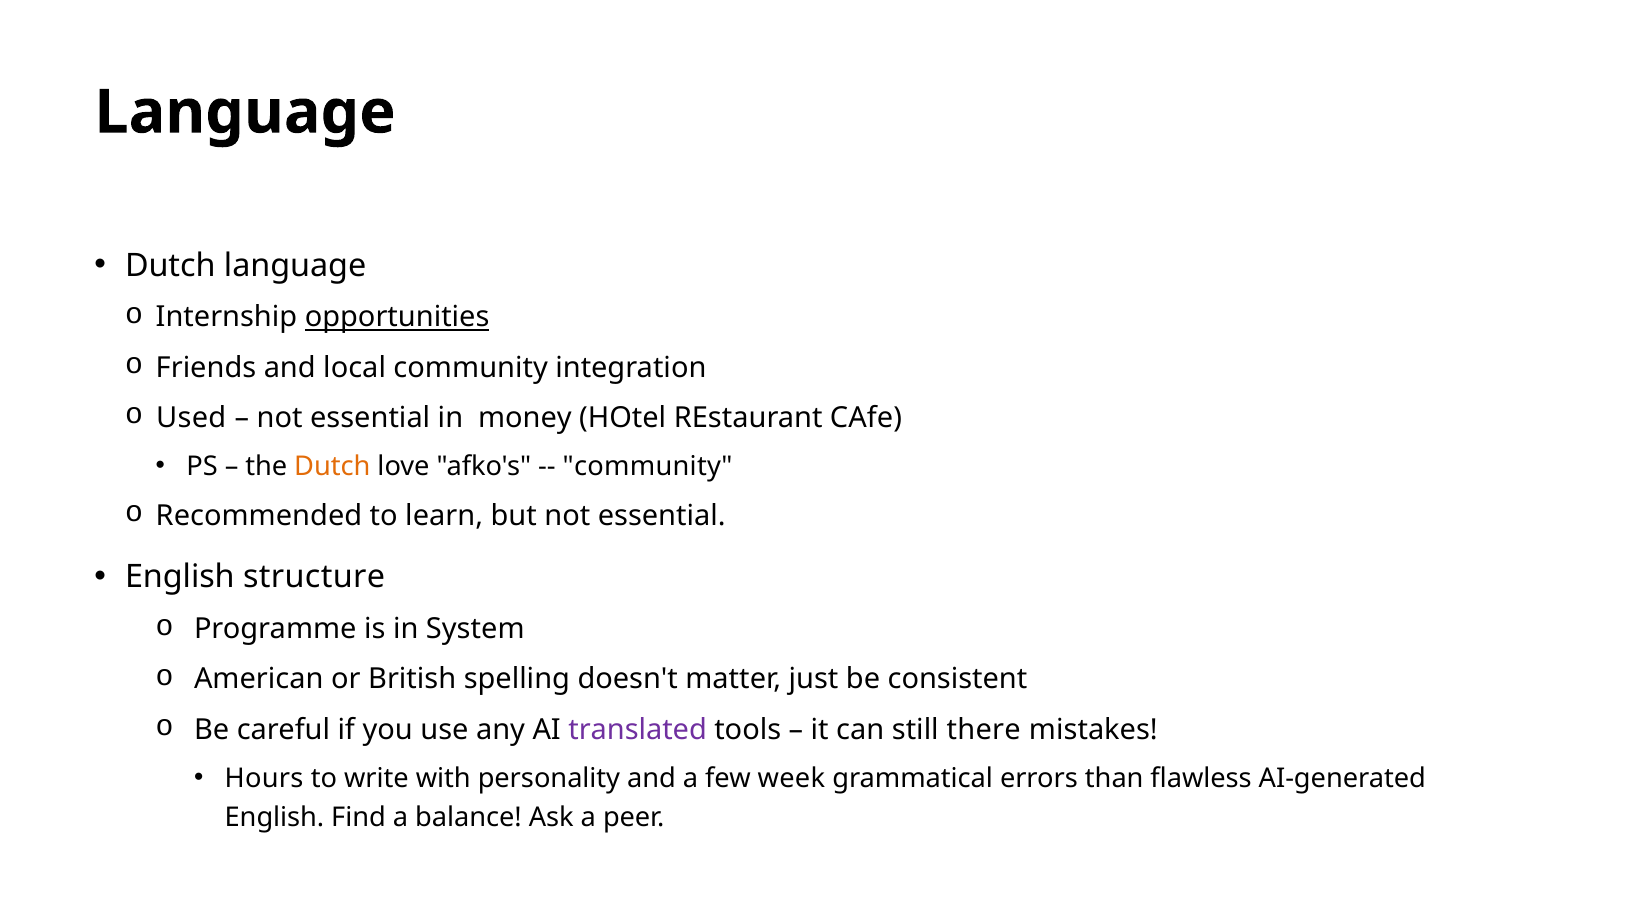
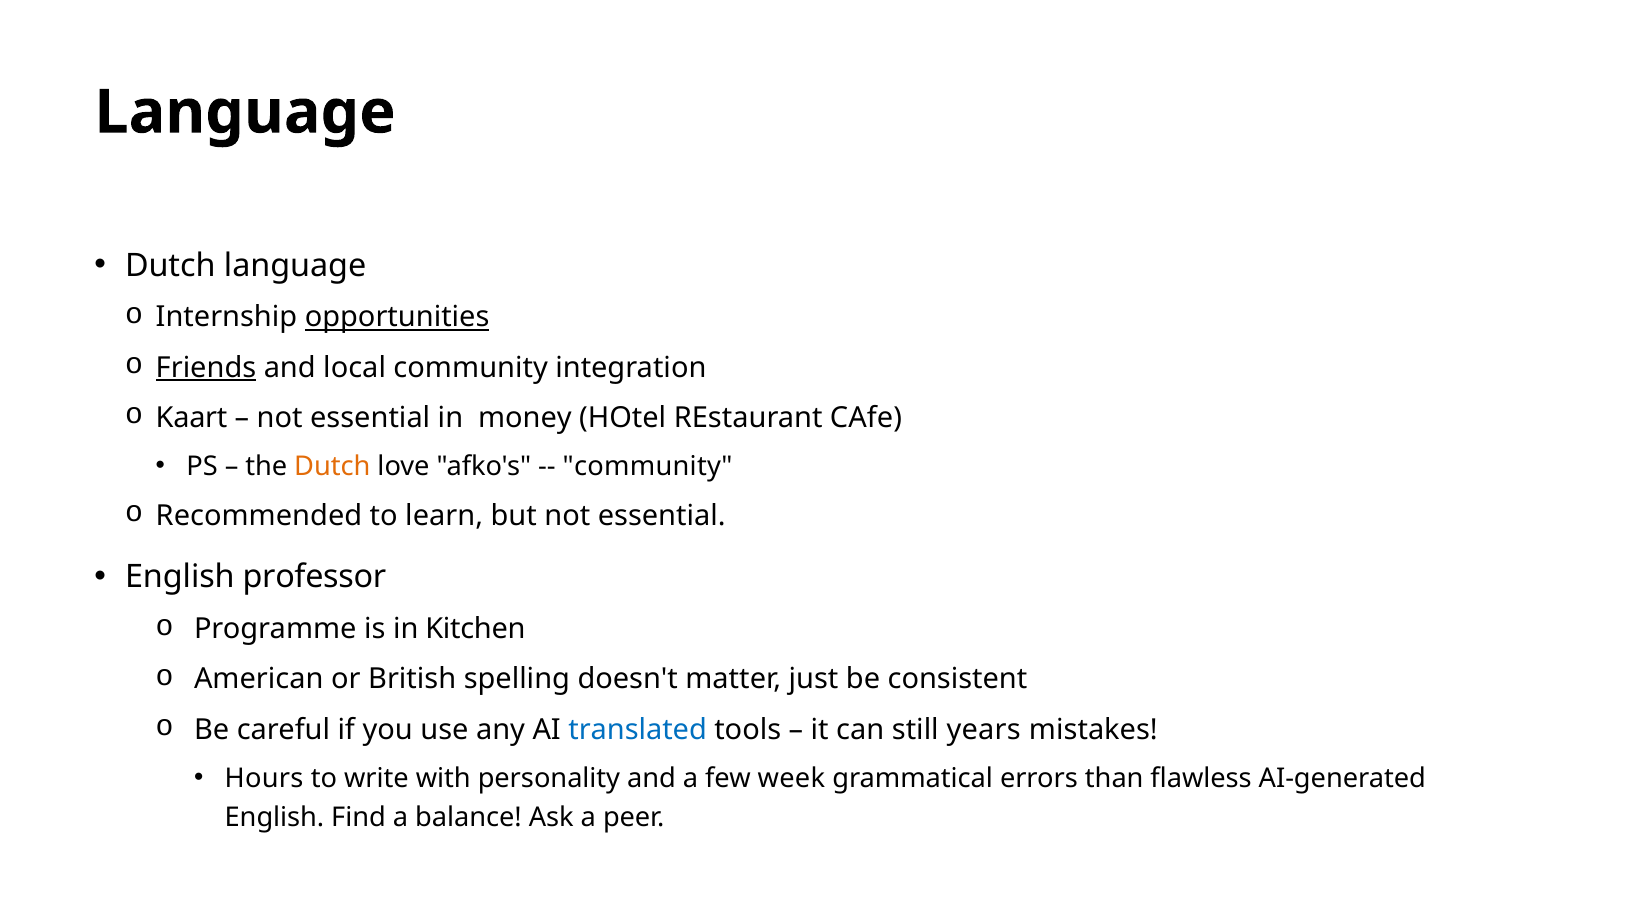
Friends underline: none -> present
Used: Used -> Kaart
structure: structure -> professor
System: System -> Kitchen
translated colour: purple -> blue
there: there -> years
